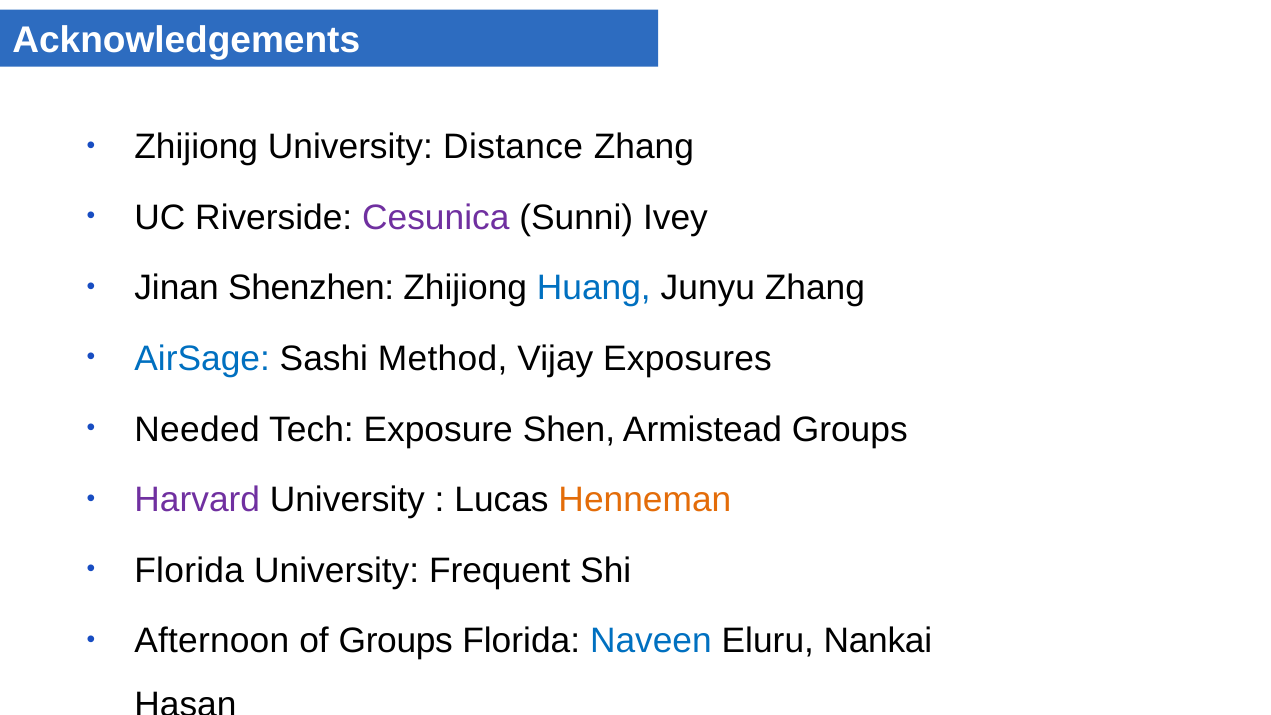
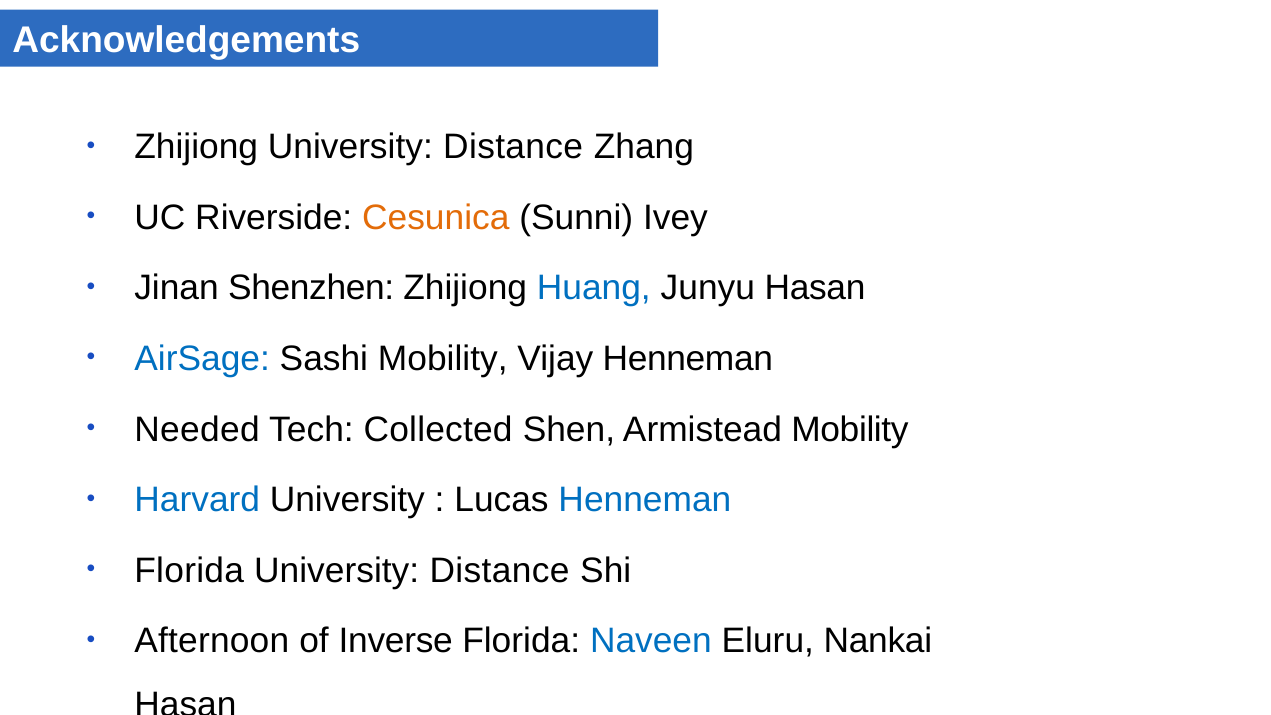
Cesunica colour: purple -> orange
Junyu Zhang: Zhang -> Hasan
Sashi Method: Method -> Mobility
Vijay Exposures: Exposures -> Henneman
Exposure: Exposure -> Collected
Armistead Groups: Groups -> Mobility
Harvard colour: purple -> blue
Henneman at (645, 500) colour: orange -> blue
Frequent at (500, 571): Frequent -> Distance
of Groups: Groups -> Inverse
